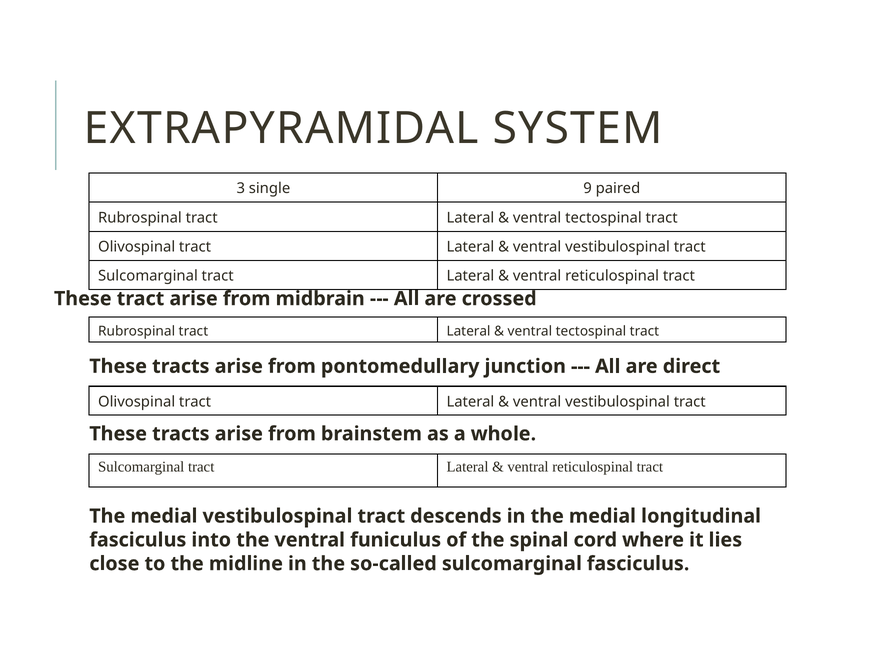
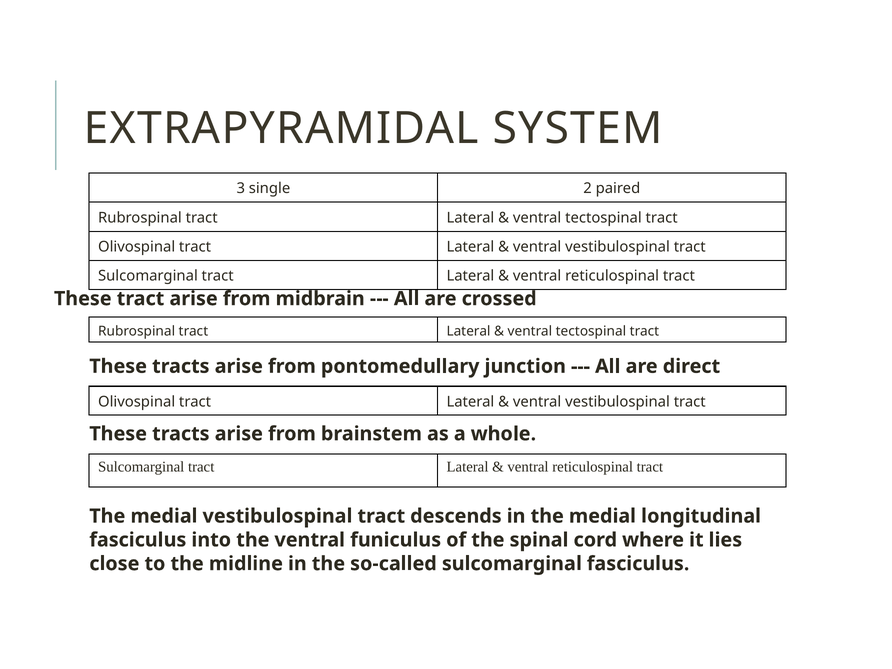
9: 9 -> 2
